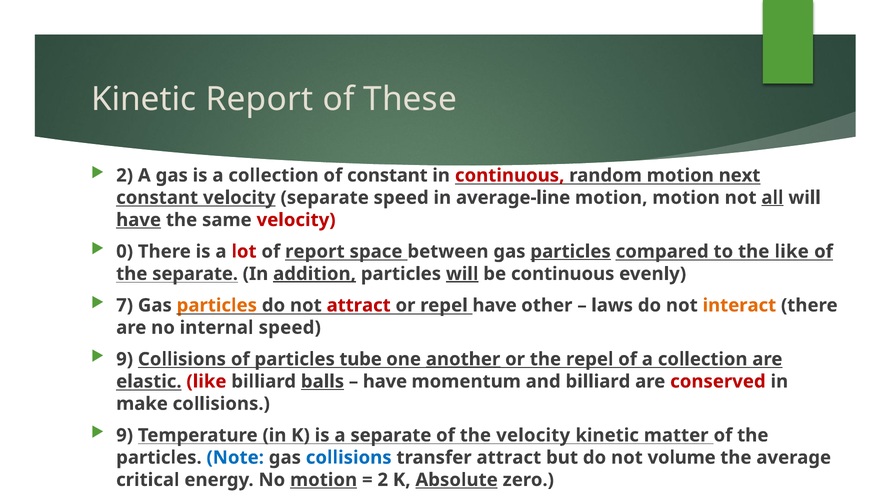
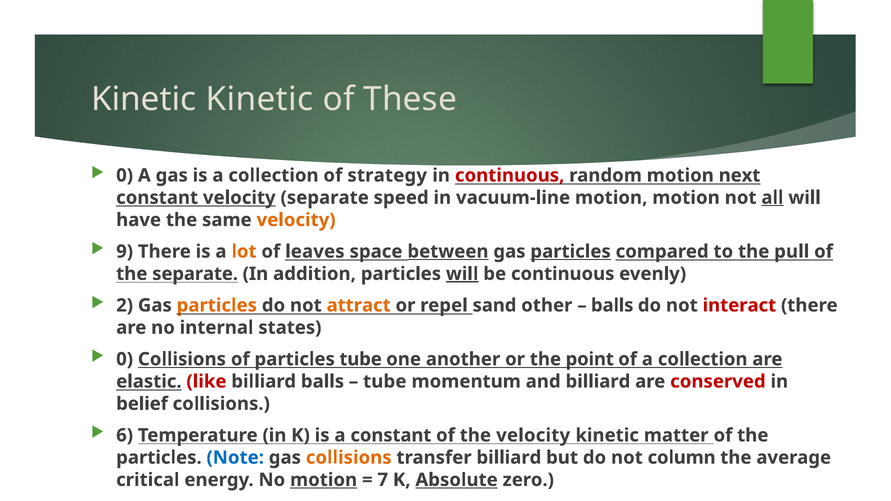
Kinetic Report: Report -> Kinetic
2 at (125, 175): 2 -> 0
of constant: constant -> strategy
average-line: average-line -> vacuum-line
have at (139, 220) underline: present -> none
velocity at (296, 220) colour: red -> orange
0: 0 -> 9
lot colour: red -> orange
of report: report -> leaves
between underline: none -> present
the like: like -> pull
addition underline: present -> none
7: 7 -> 2
attract at (359, 305) colour: red -> orange
repel have: have -> sand
laws at (612, 305): laws -> balls
interact colour: orange -> red
internal speed: speed -> states
9 at (125, 359): 9 -> 0
another underline: present -> none
the repel: repel -> point
balls at (322, 382) underline: present -> none
have at (385, 382): have -> tube
make: make -> belief
9 at (125, 435): 9 -> 6
a separate: separate -> constant
collisions at (349, 458) colour: blue -> orange
transfer attract: attract -> billiard
volume: volume -> column
2 at (383, 480): 2 -> 7
